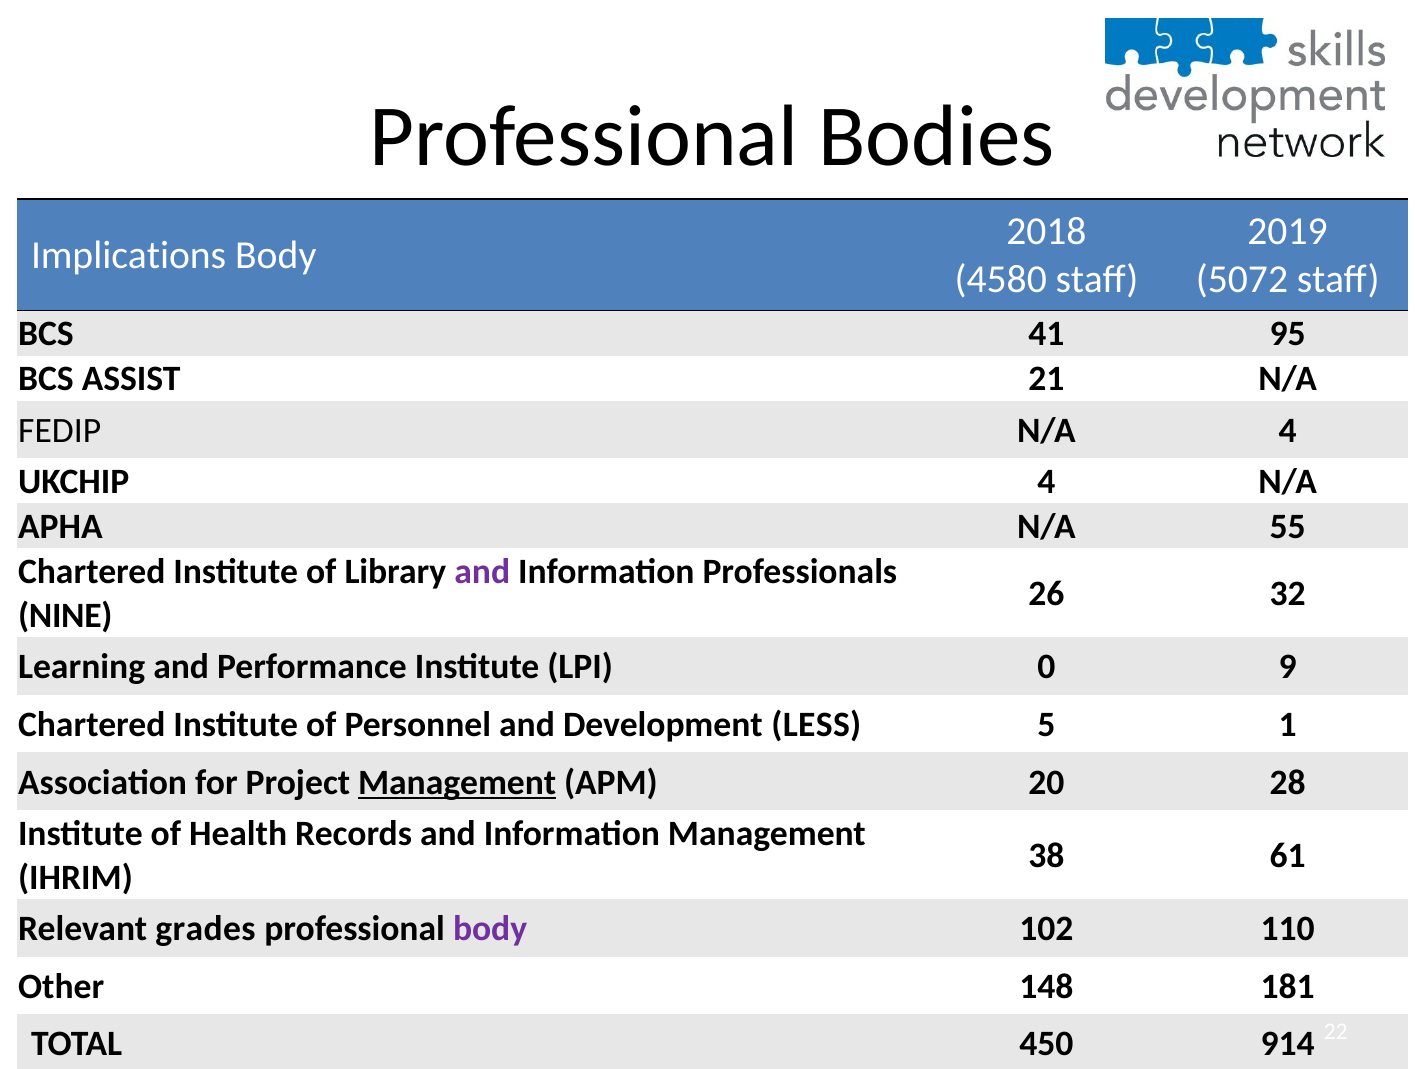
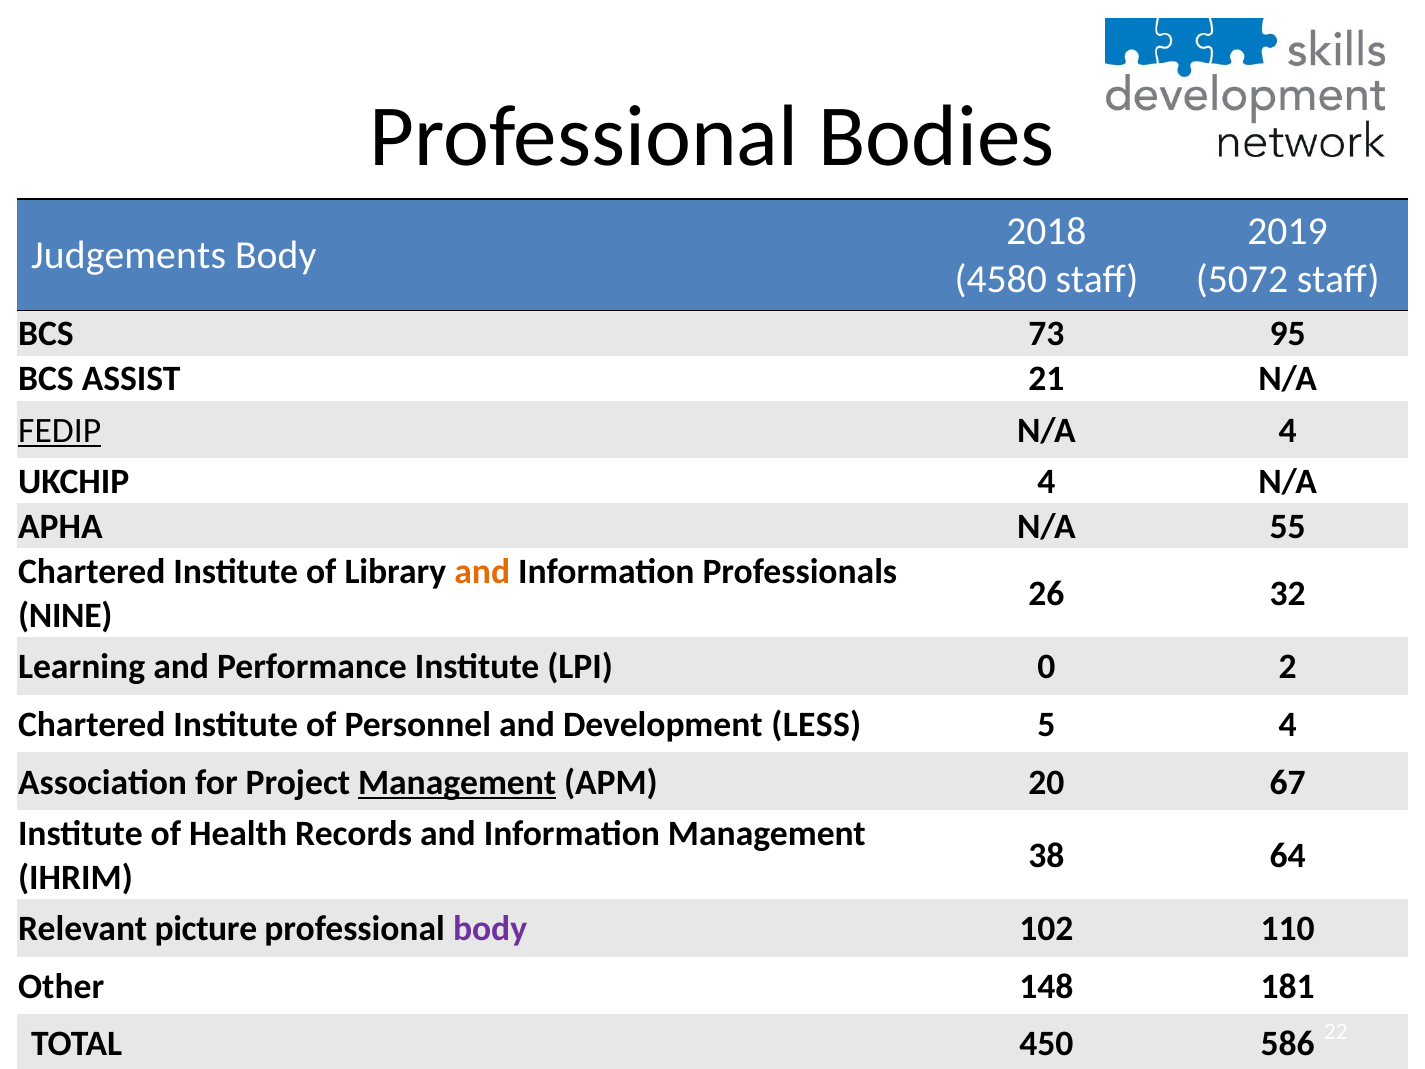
Implications: Implications -> Judgements
41: 41 -> 73
FEDIP underline: none -> present
and at (482, 572) colour: purple -> orange
9: 9 -> 2
5 1: 1 -> 4
28: 28 -> 67
61: 61 -> 64
grades: grades -> picture
914: 914 -> 586
